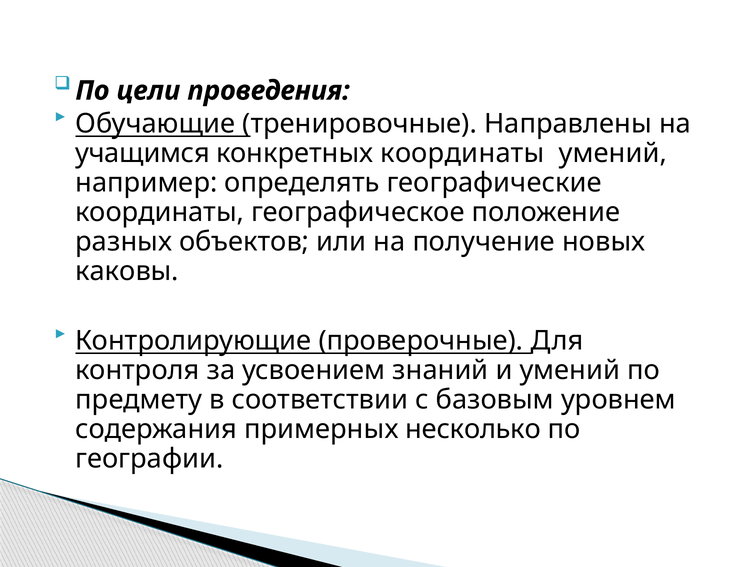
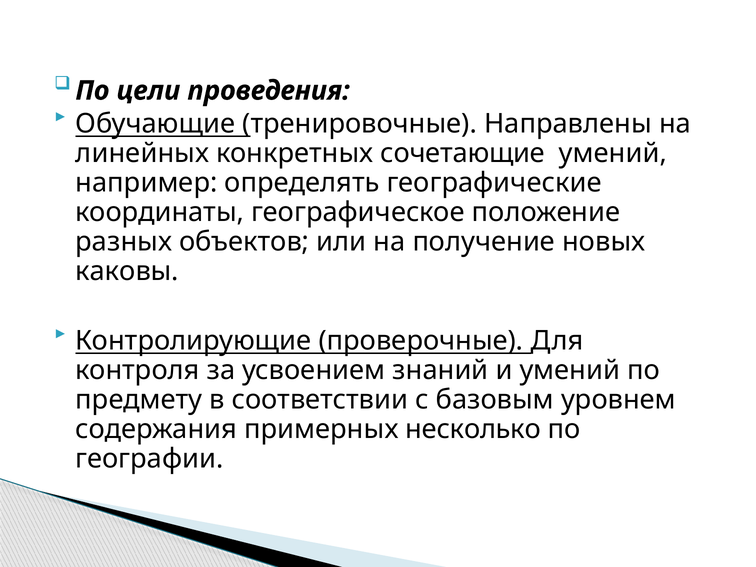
учащимся: учащимся -> линейных
конкретных координаты: координаты -> сочетающие
